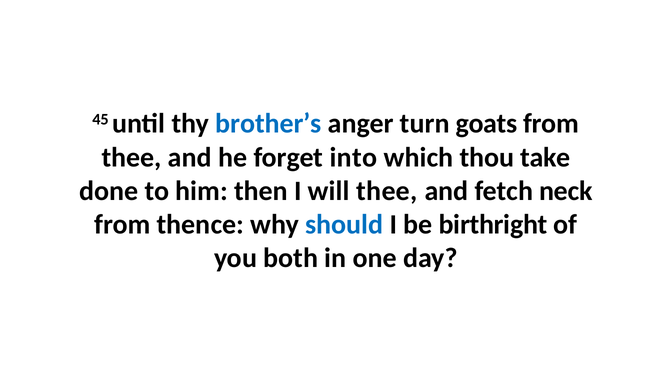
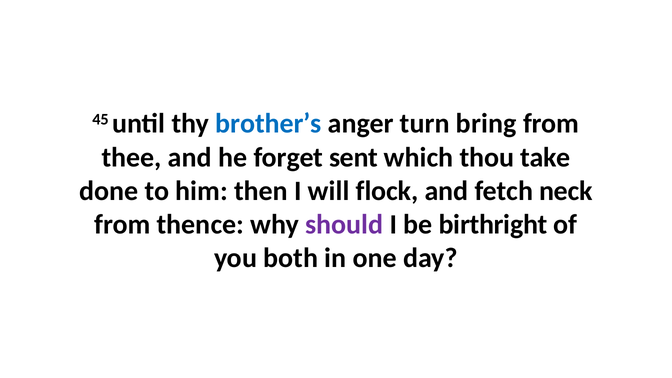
goats: goats -> bring
into: into -> sent
will thee: thee -> flock
should colour: blue -> purple
